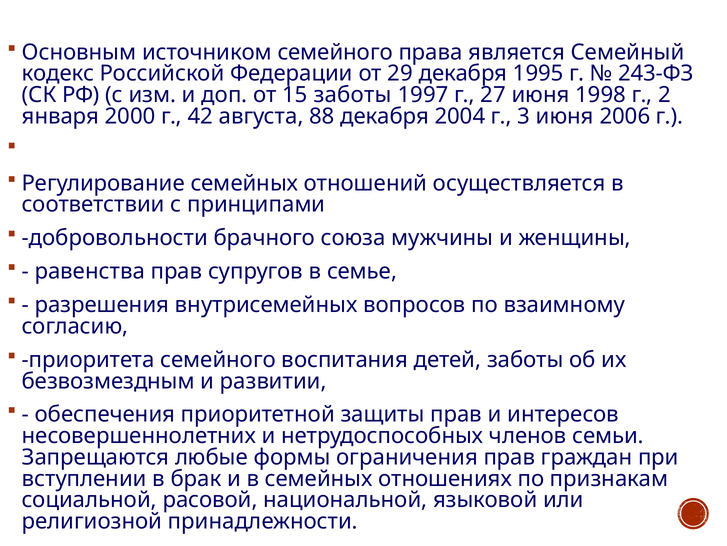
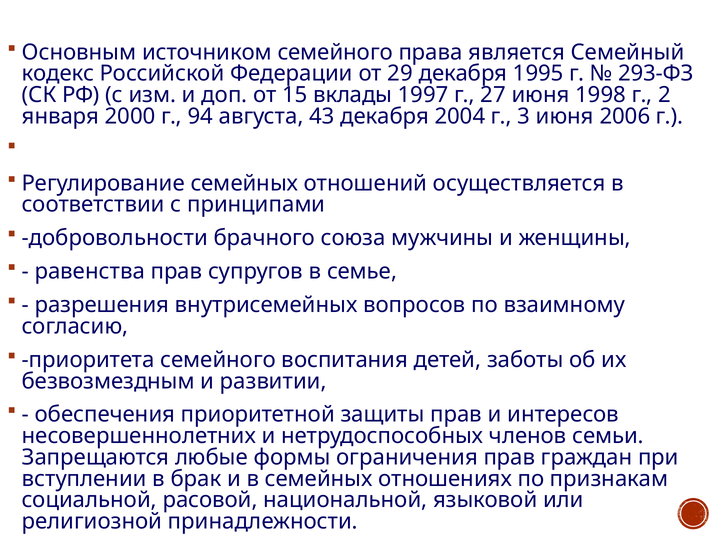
243-ФЗ: 243-ФЗ -> 293-ФЗ
15 заботы: заботы -> вклады
42: 42 -> 94
88: 88 -> 43
